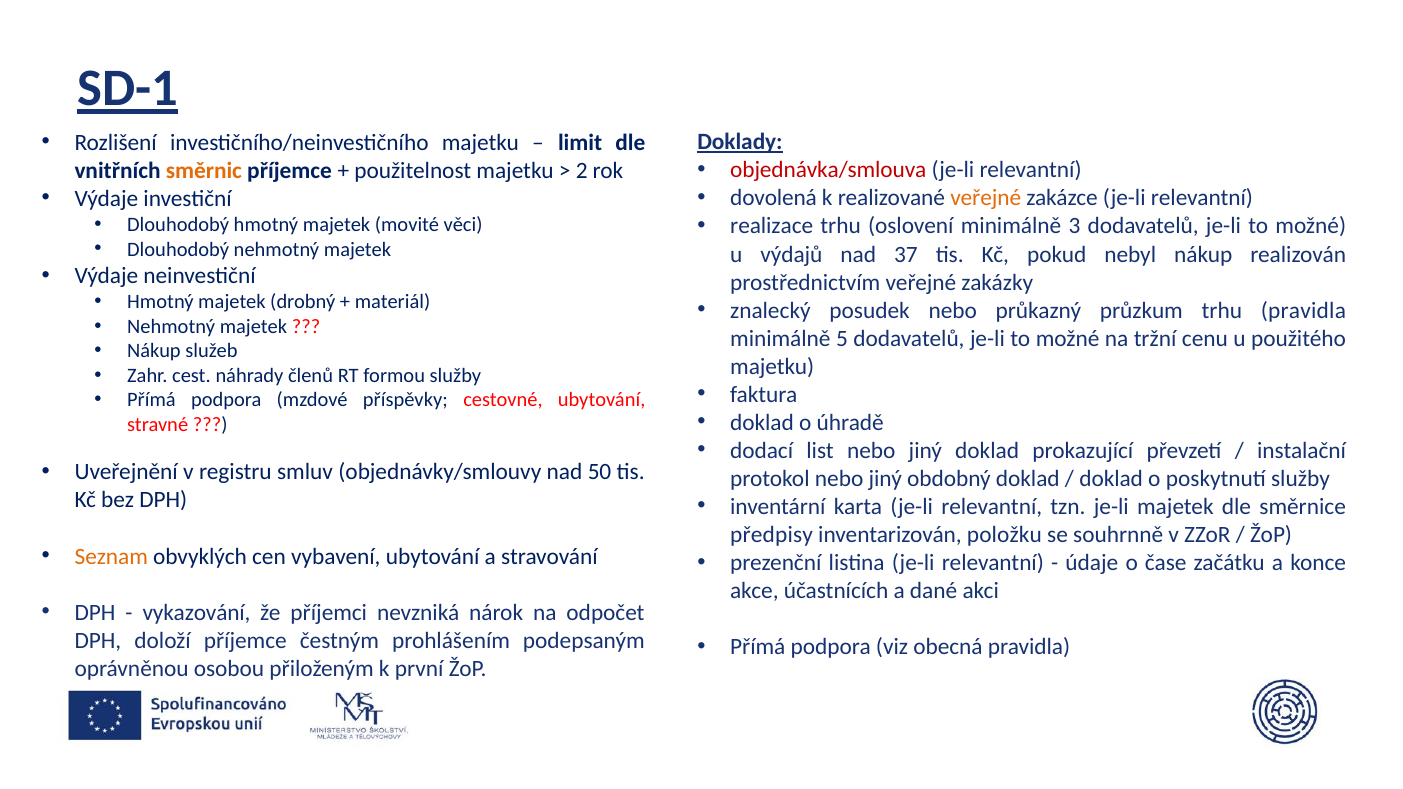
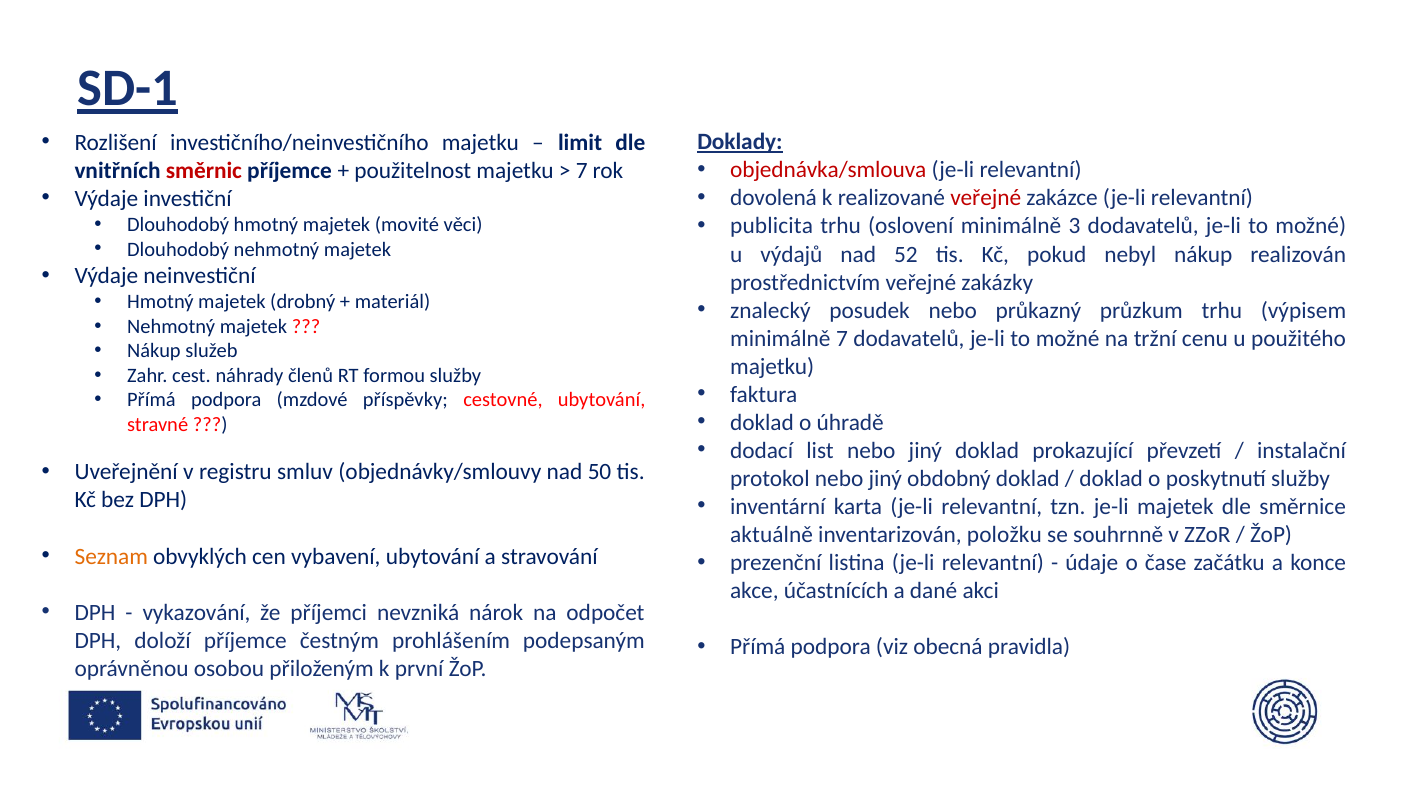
směrnic colour: orange -> red
2 at (582, 171): 2 -> 7
veřejné at (986, 198) colour: orange -> red
realizace: realizace -> publicita
37: 37 -> 52
trhu pravidla: pravidla -> výpisem
minimálně 5: 5 -> 7
předpisy: předpisy -> aktuálně
